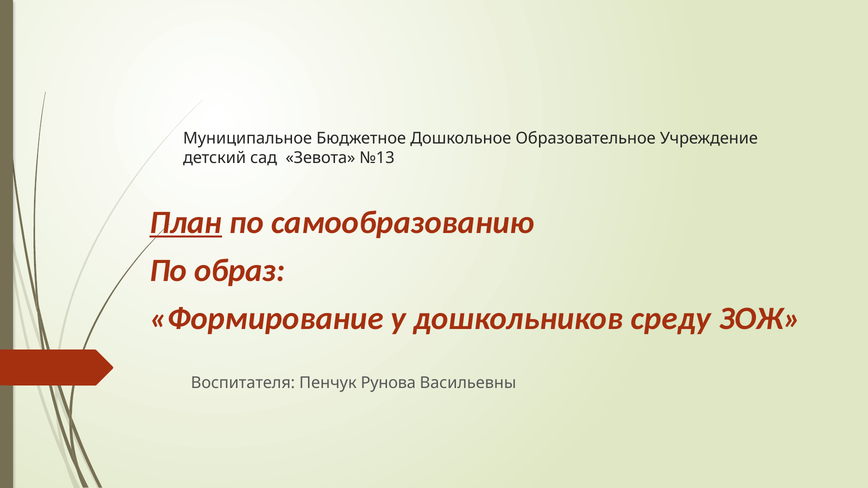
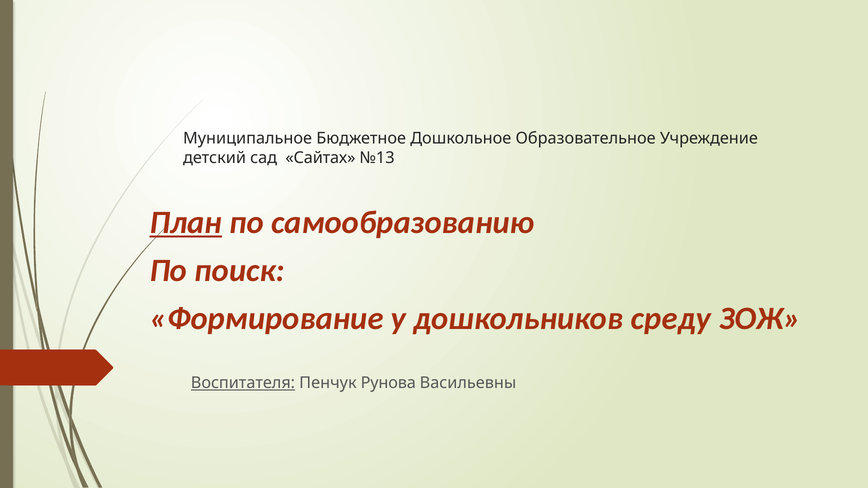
Зевота: Зевота -> Сайтах
образ: образ -> поиск
Воспитателя underline: none -> present
